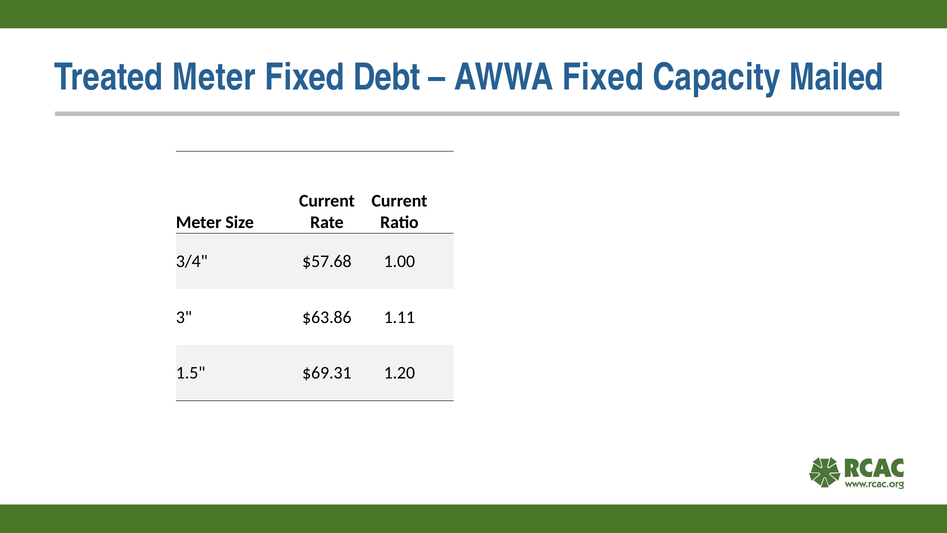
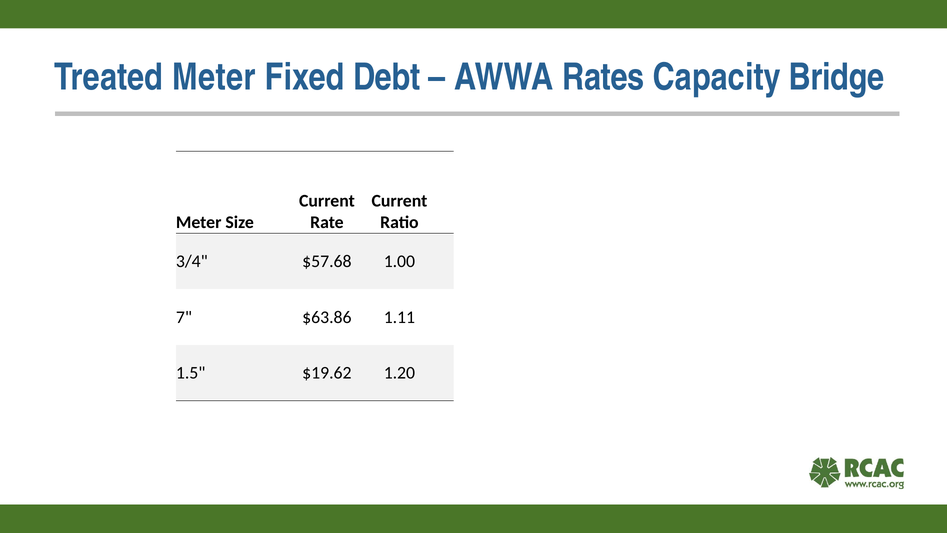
AWWA Fixed: Fixed -> Rates
Mailed: Mailed -> Bridge
3: 3 -> 7
$69.31: $69.31 -> $19.62
